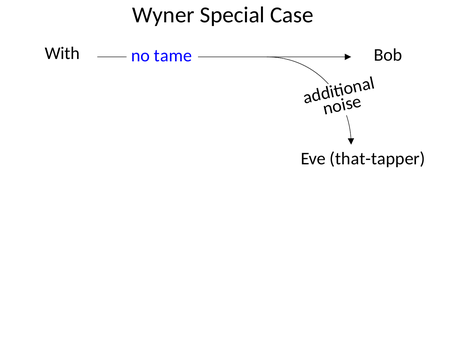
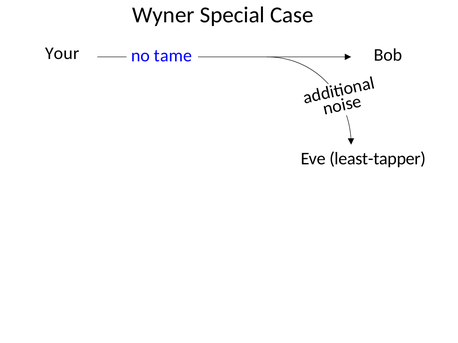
With: With -> Your
that-tapper: that-tapper -> least-tapper
